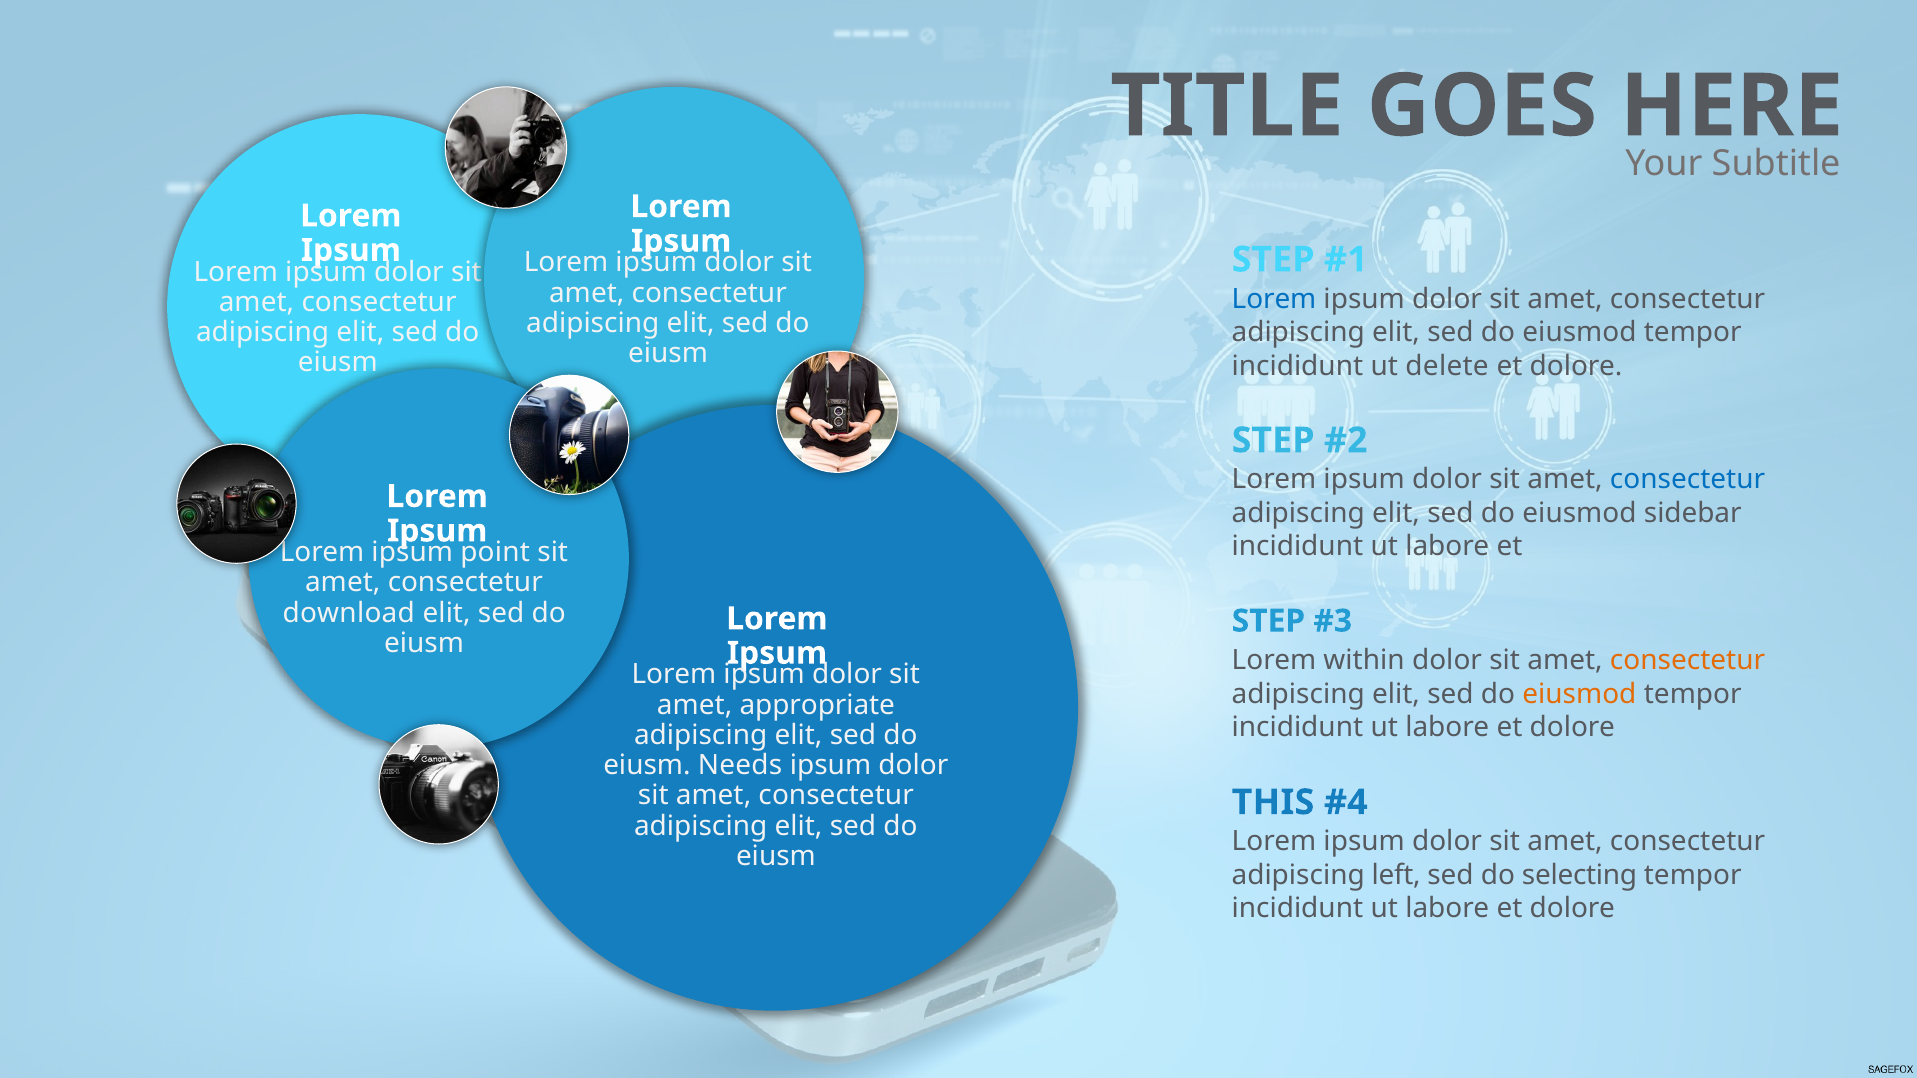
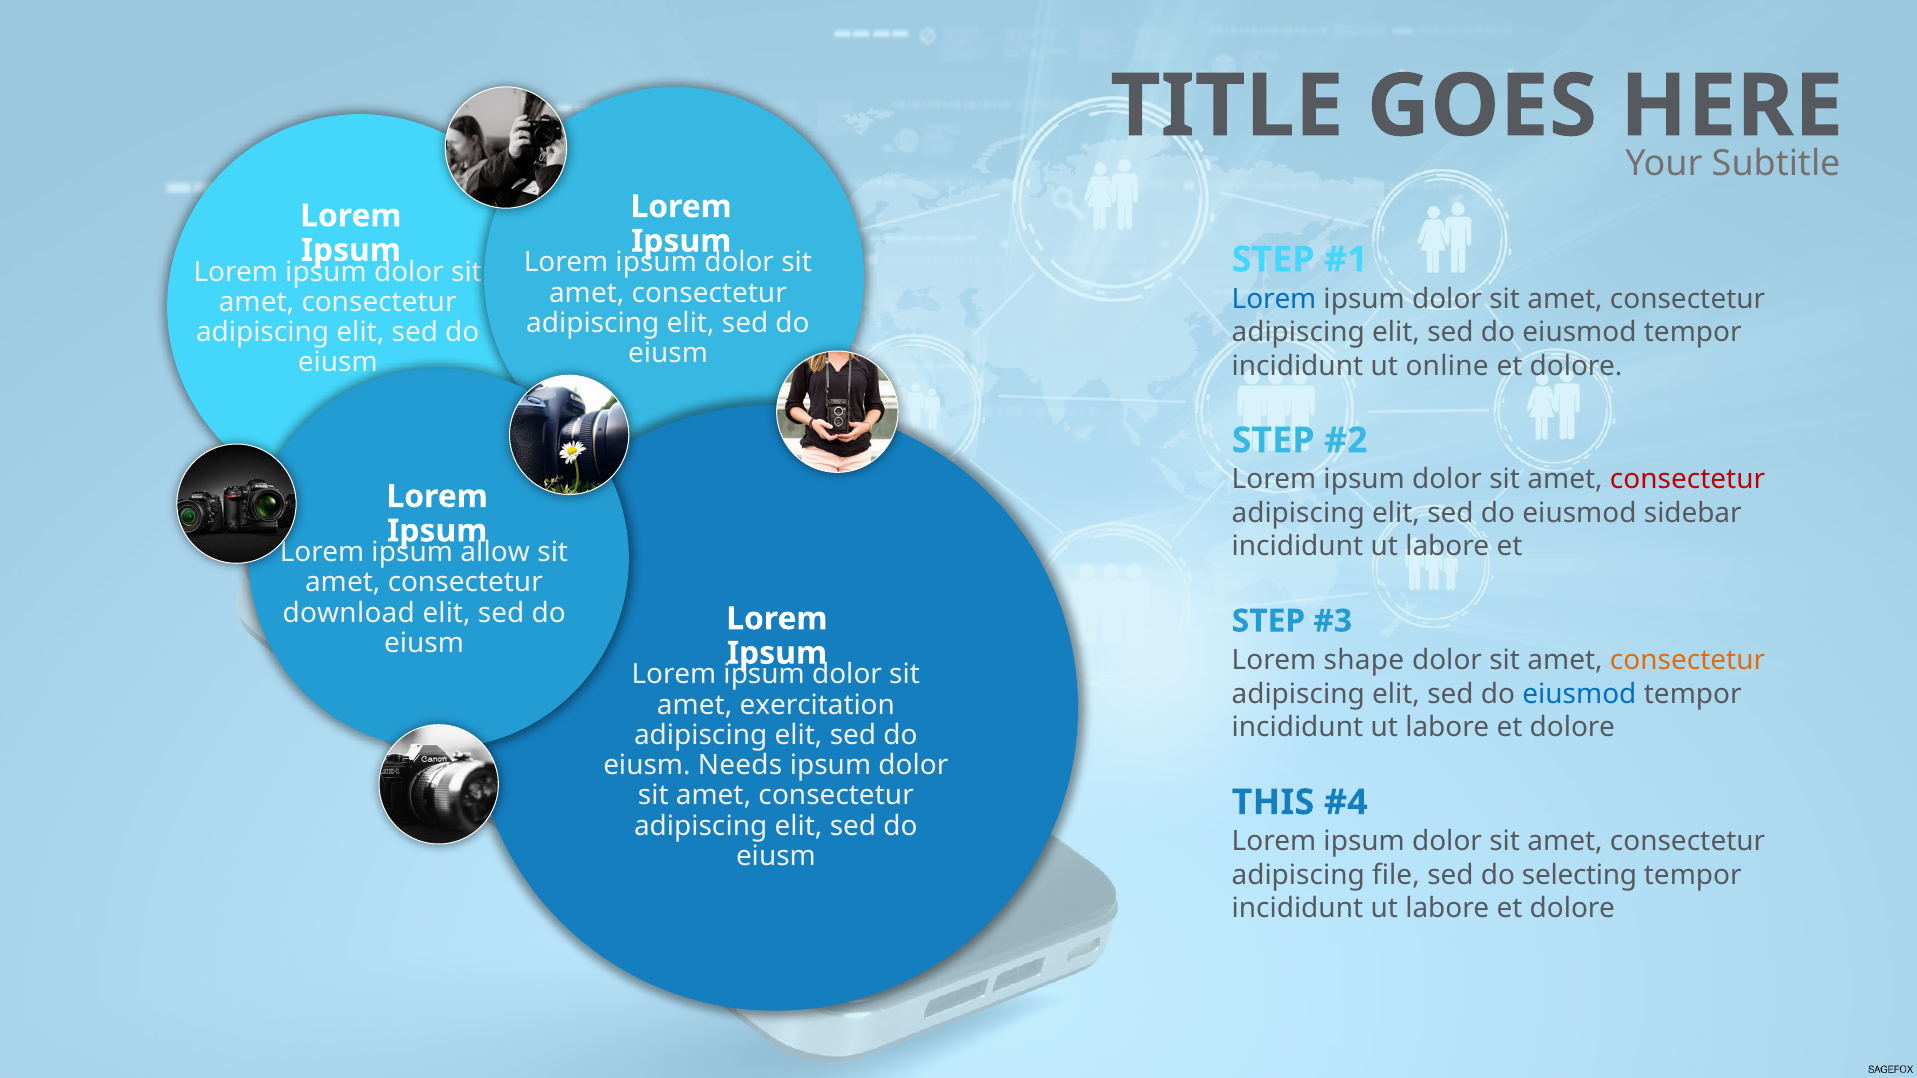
delete: delete -> online
consectetur at (1688, 480) colour: blue -> red
point: point -> allow
within: within -> shape
eiusmod at (1579, 694) colour: orange -> blue
appropriate: appropriate -> exercitation
left: left -> file
